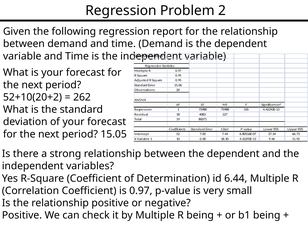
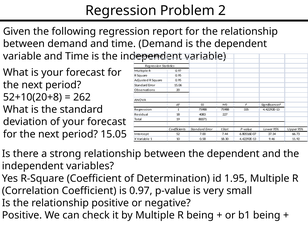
52+10(20+2: 52+10(20+2 -> 52+10(20+8
6.44: 6.44 -> 1.95
